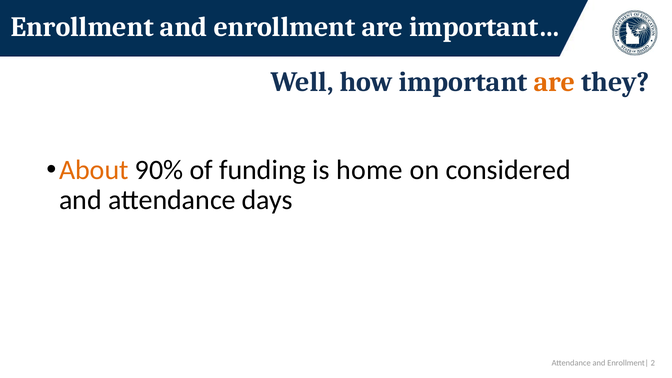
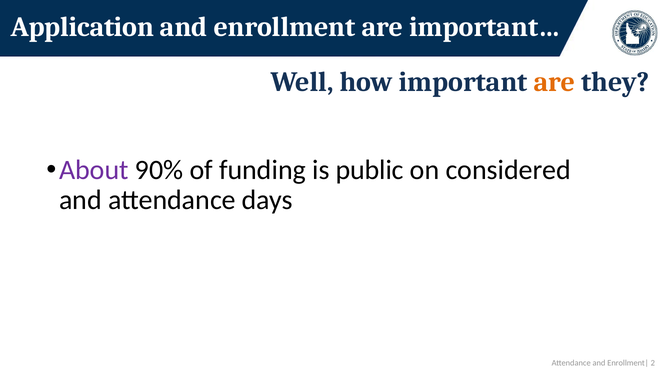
Enrollment at (82, 27): Enrollment -> Application
About colour: orange -> purple
home: home -> public
